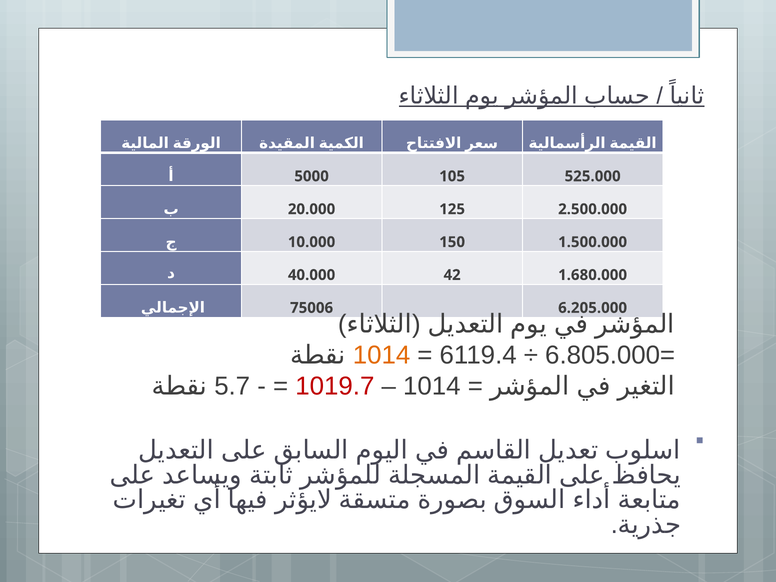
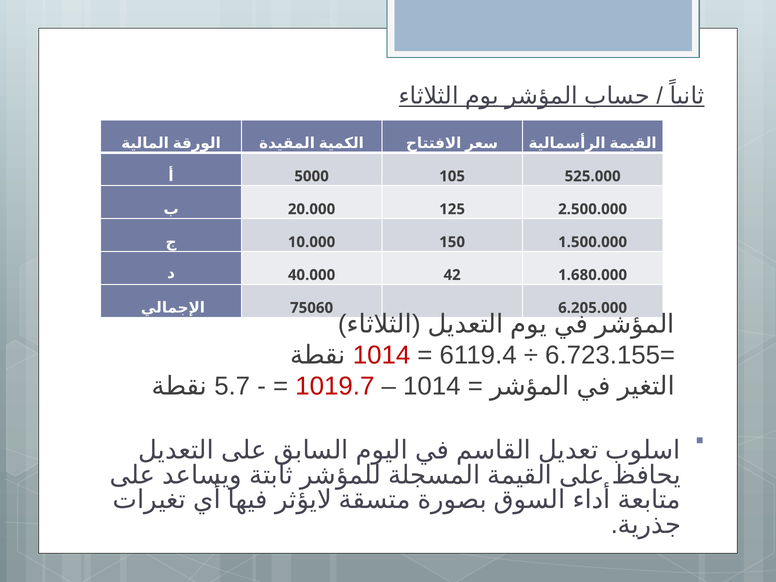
75006: 75006 -> 75060
1014 at (382, 355) colour: orange -> red
6.805.000: 6.805.000 -> 6.723.155
